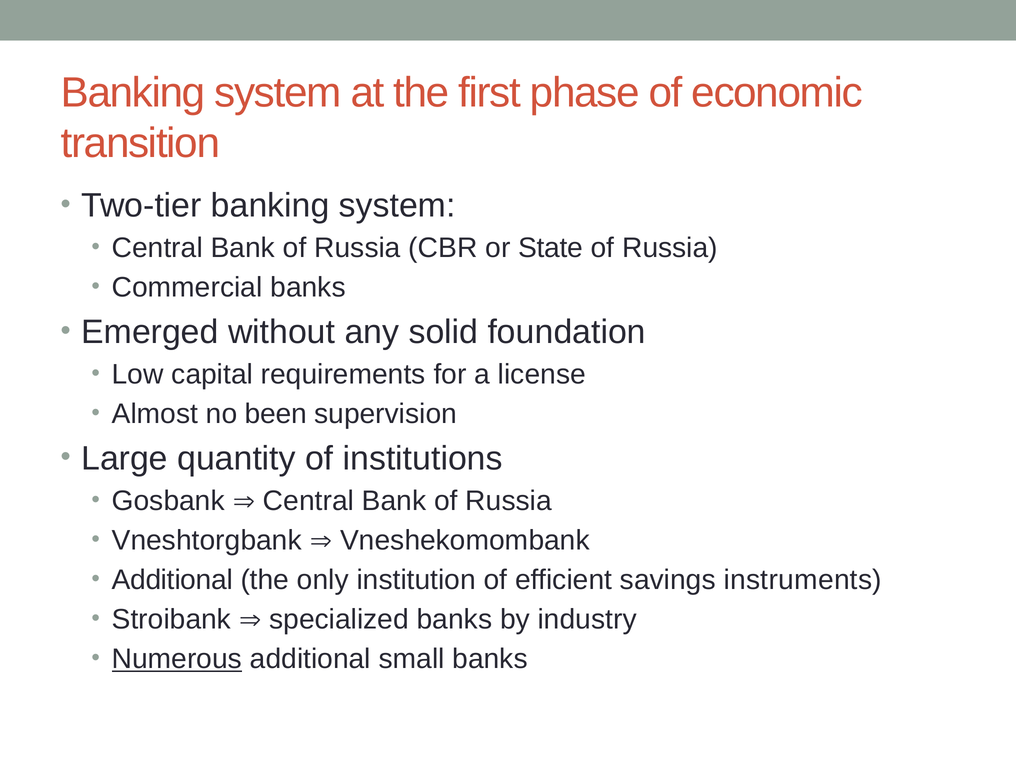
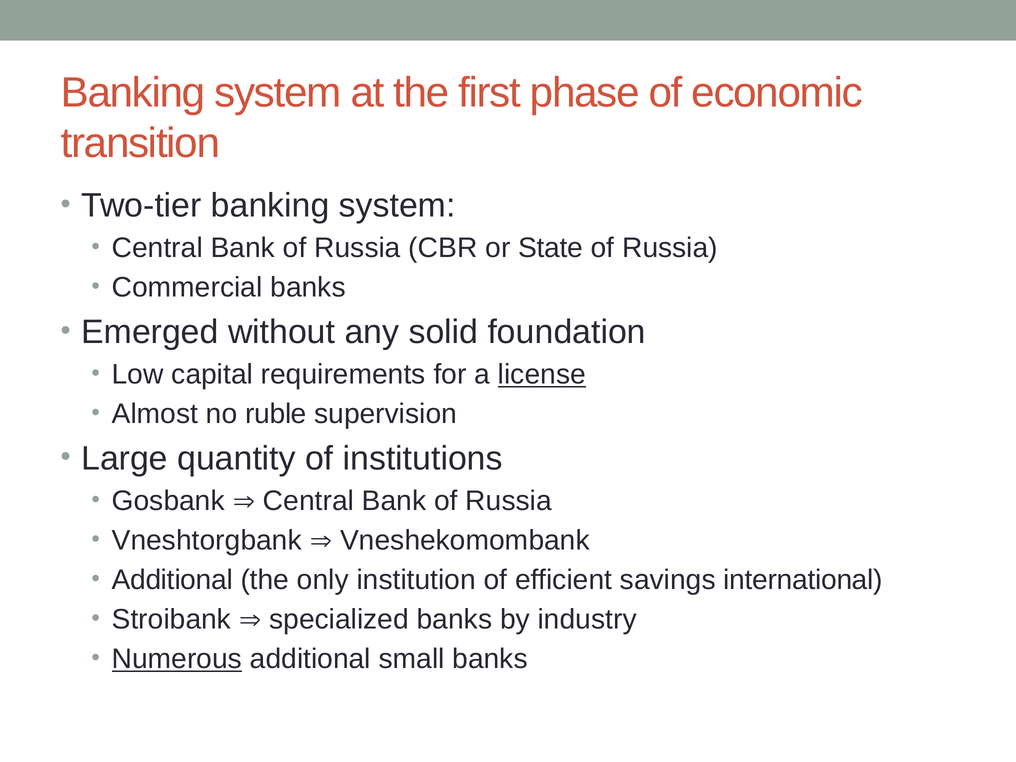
license underline: none -> present
been: been -> ruble
instruments: instruments -> international
